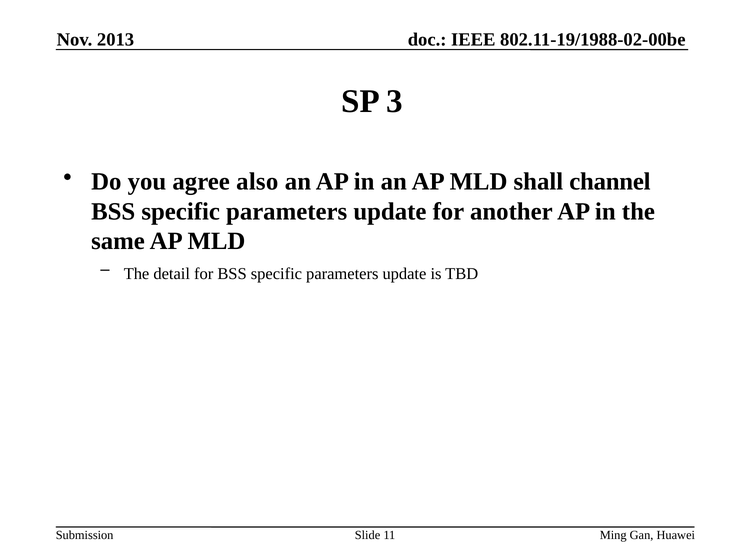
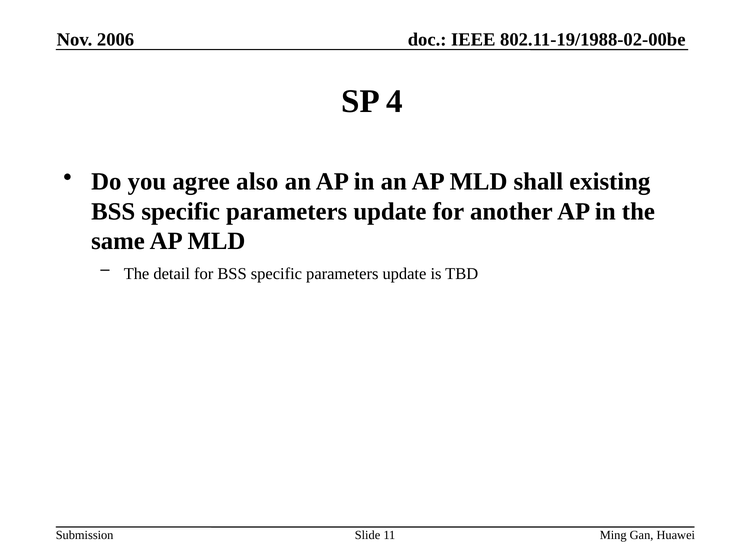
2013: 2013 -> 2006
3: 3 -> 4
channel: channel -> existing
